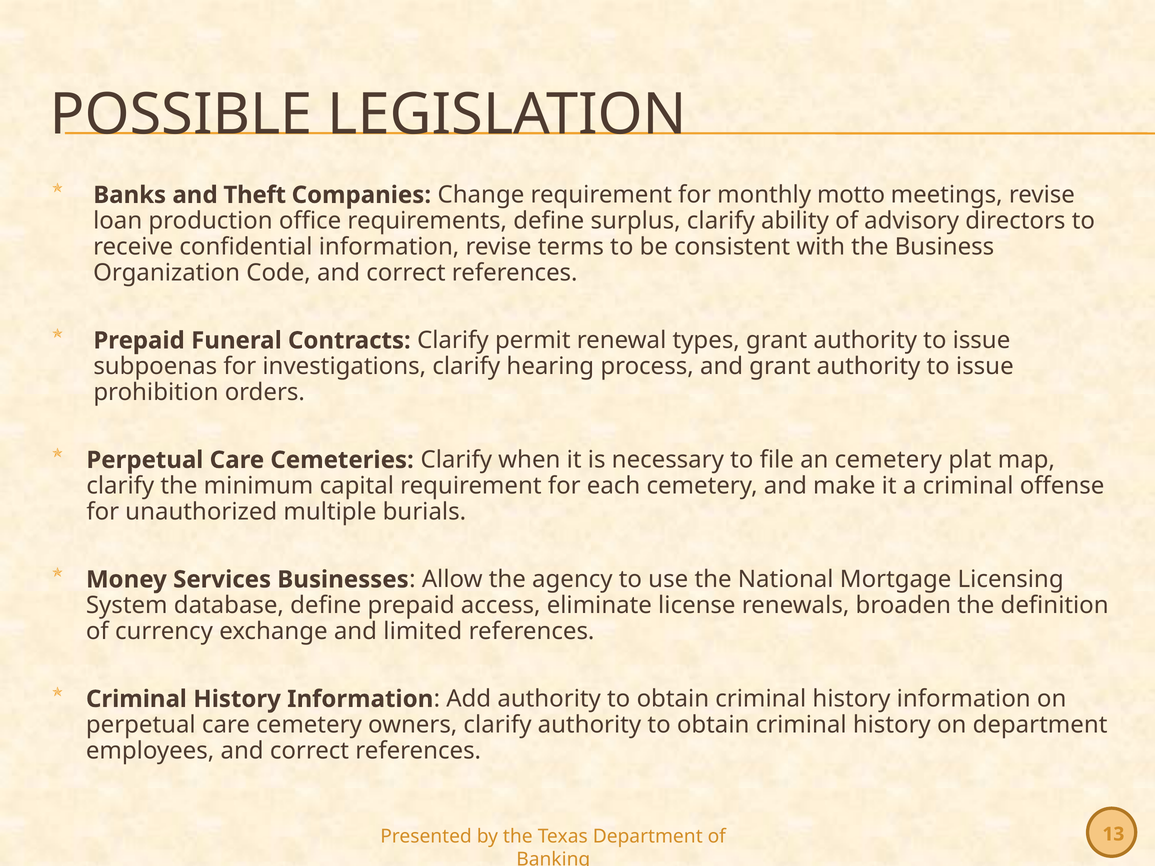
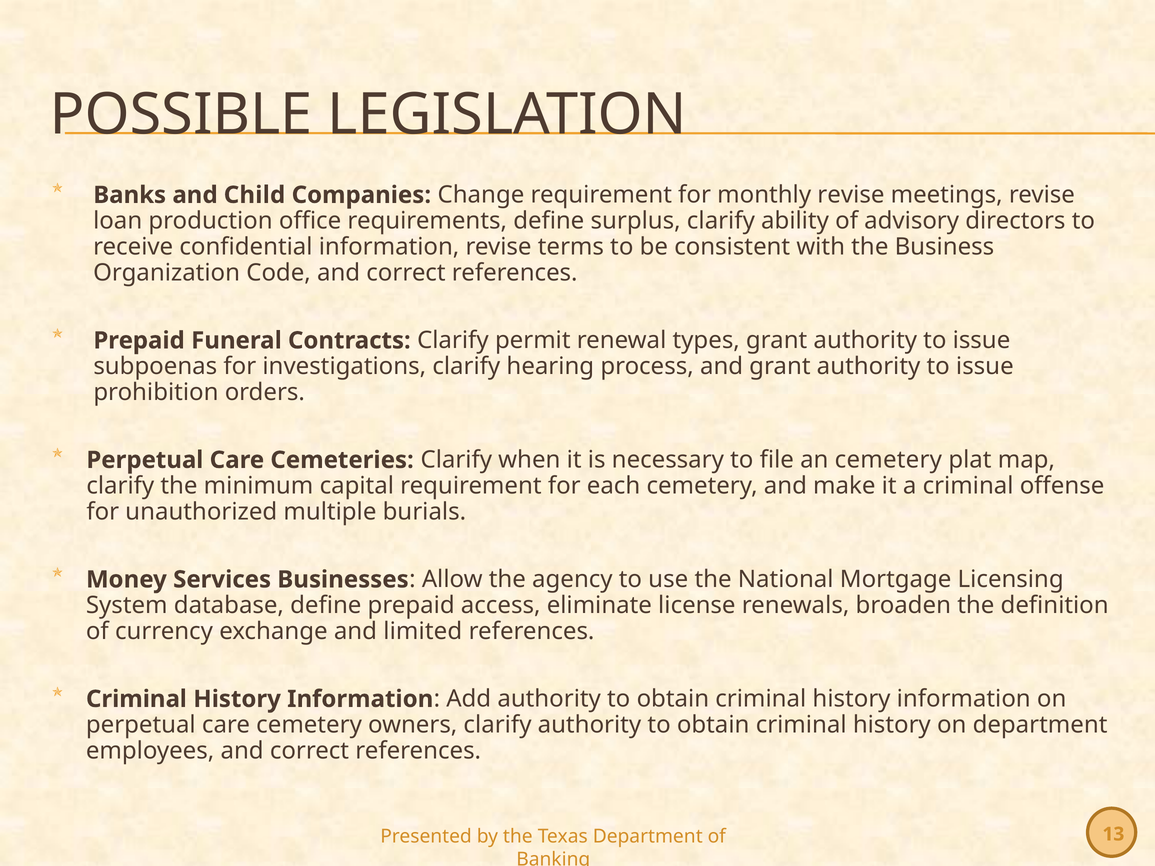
Theft: Theft -> Child
monthly motto: motto -> revise
